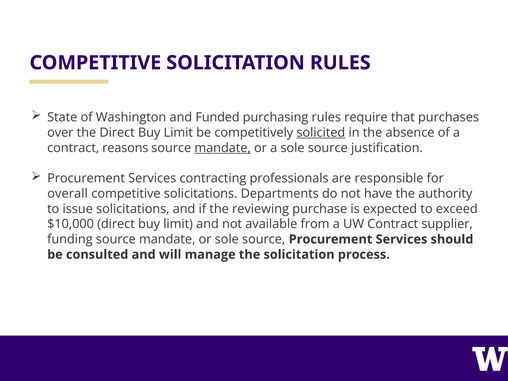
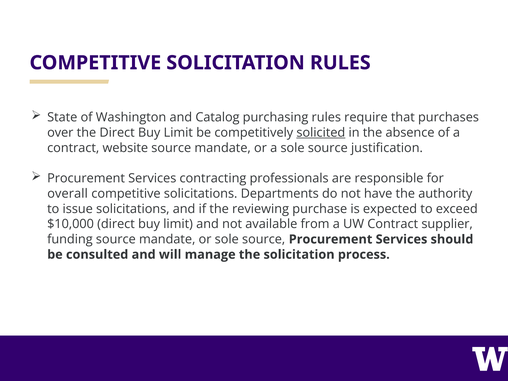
Funded: Funded -> Catalog
reasons: reasons -> website
mandate at (223, 148) underline: present -> none
